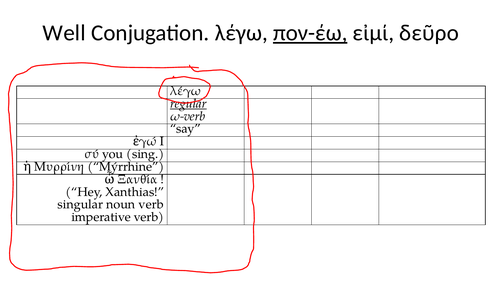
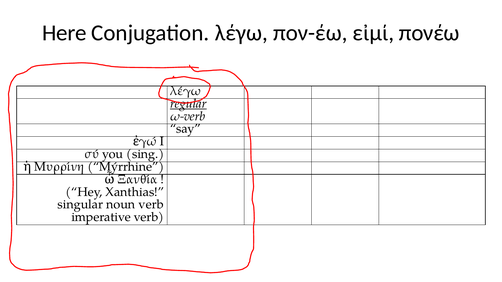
Well: Well -> Here
πον-έω underline: present -> none
δεῦρο: δεῦρο -> πονέω
